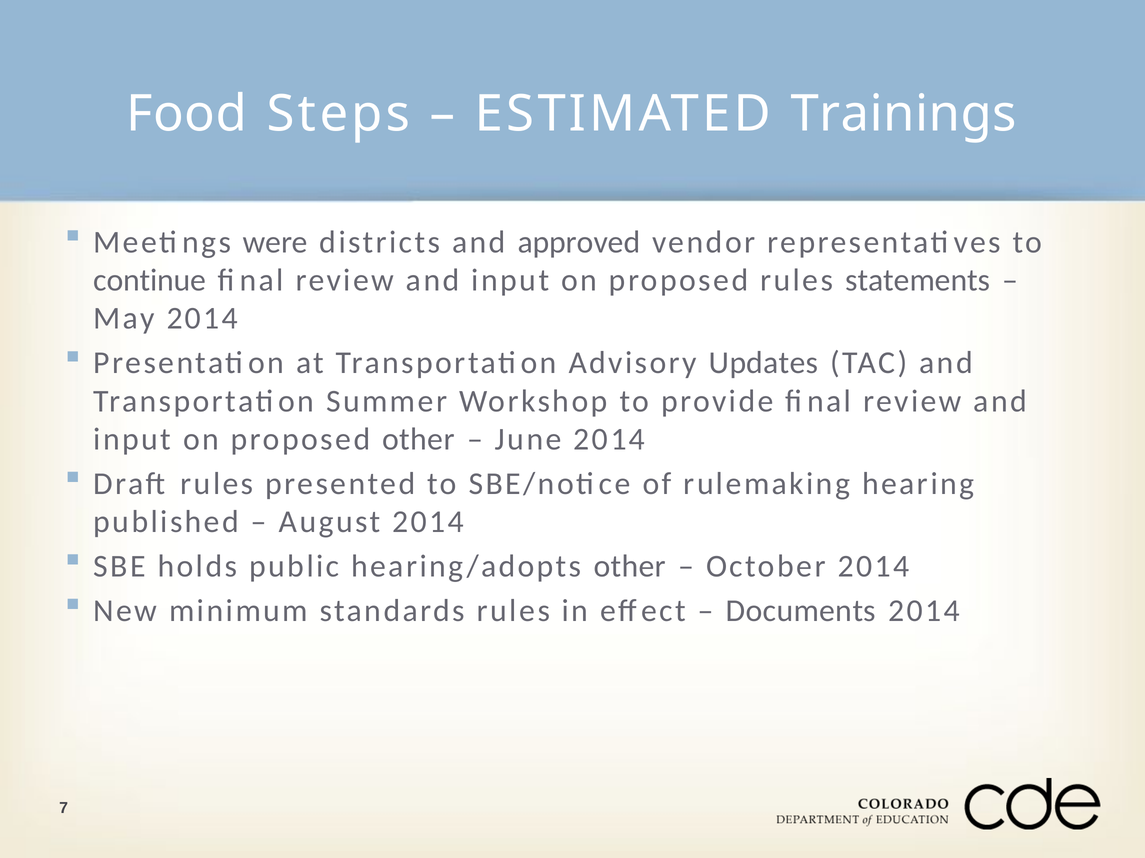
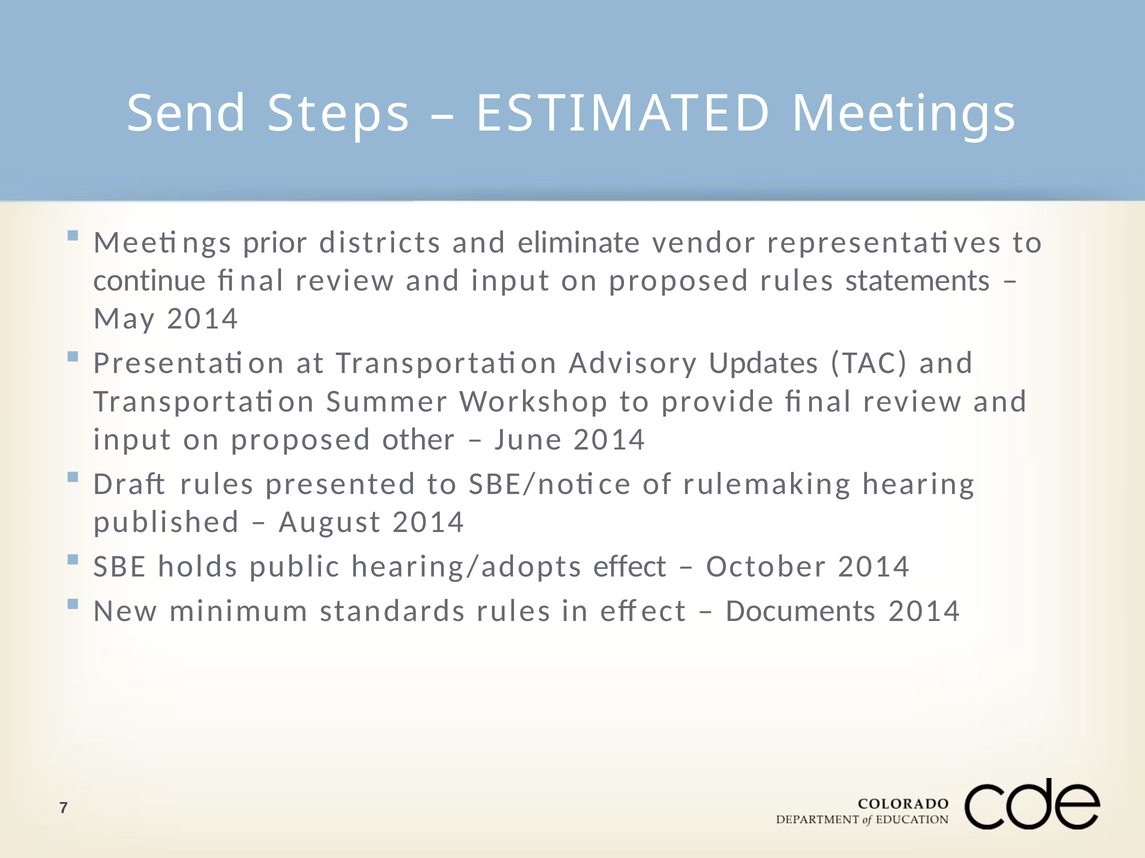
Food: Food -> Send
ESTIMATED Trainings: Trainings -> Meetings
were: were -> prior
approved: approved -> eliminate
hearing/adopts other: other -> effect
